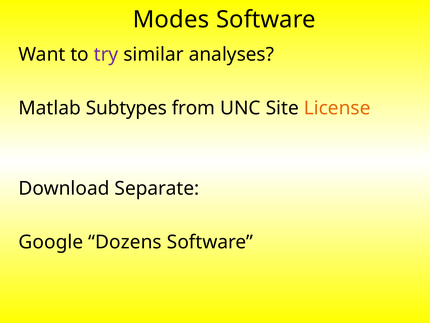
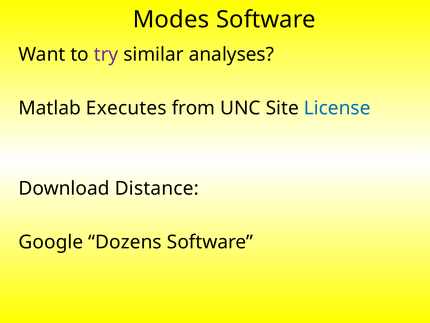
Subtypes: Subtypes -> Executes
License colour: orange -> blue
Separate: Separate -> Distance
